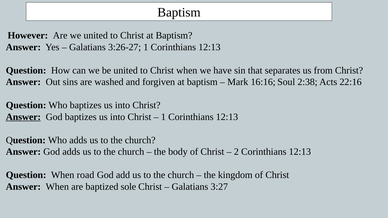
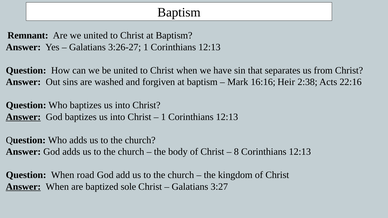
However: However -> Remnant
Soul: Soul -> Heir
2: 2 -> 8
Answer at (23, 187) underline: none -> present
